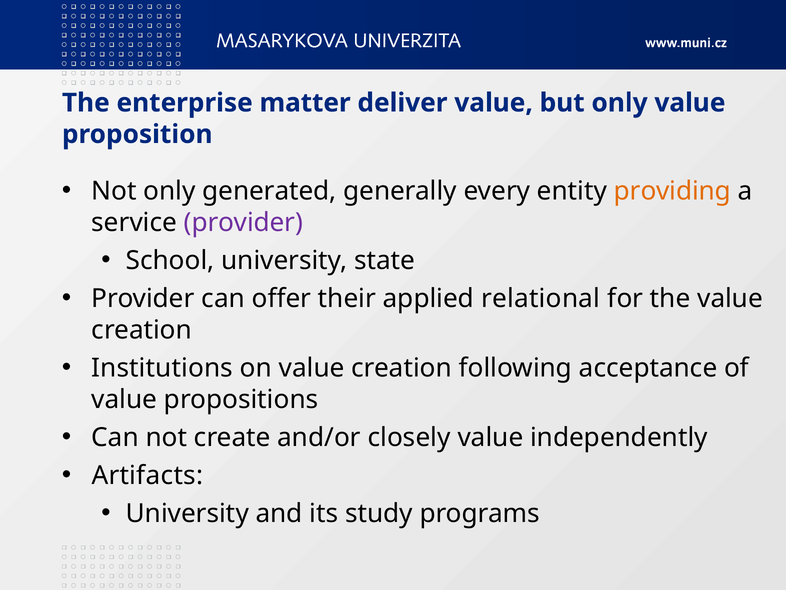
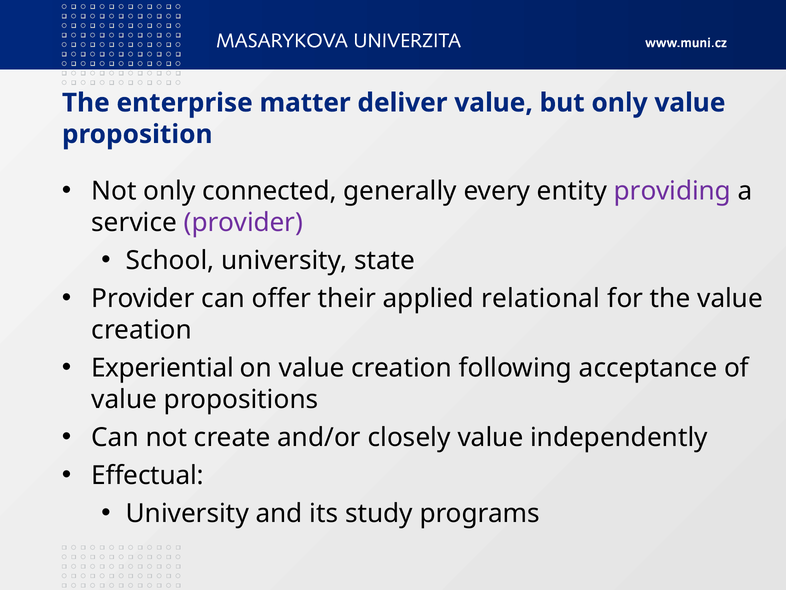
generated: generated -> connected
providing colour: orange -> purple
Institutions: Institutions -> Experiential
Artifacts: Artifacts -> Effectual
